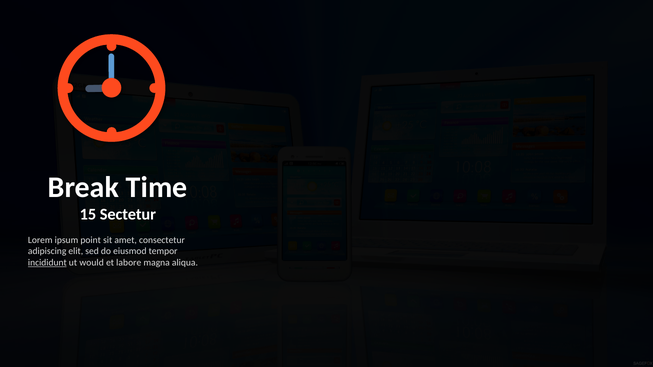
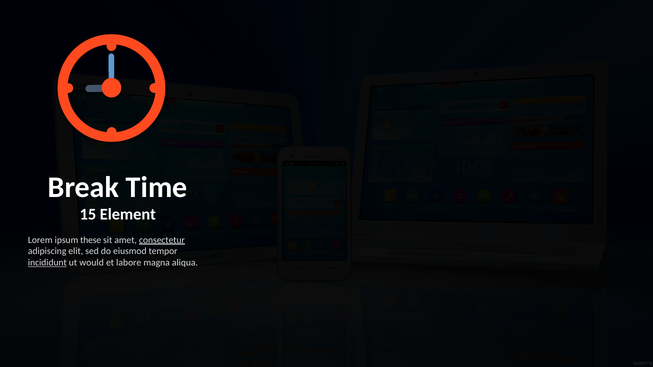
Sectetur: Sectetur -> Element
point: point -> these
consectetur underline: none -> present
